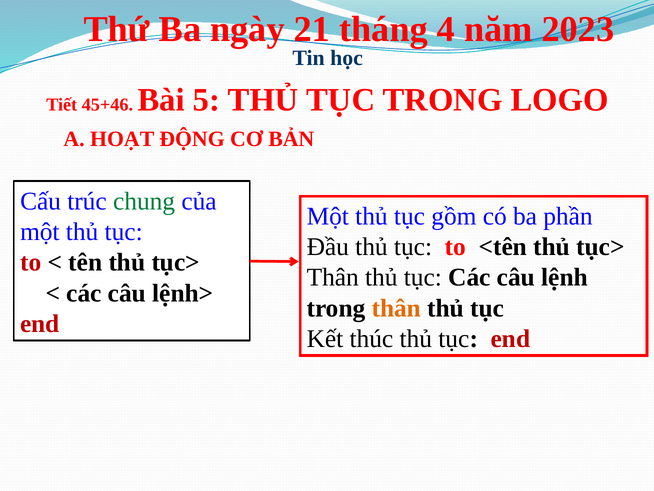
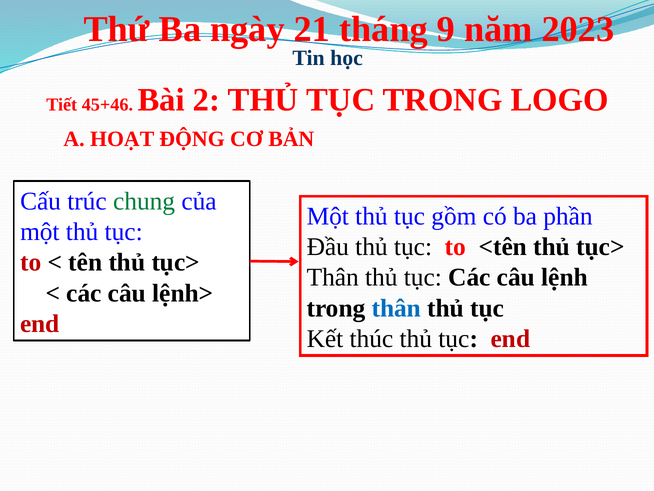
4: 4 -> 9
5: 5 -> 2
thân at (396, 308) colour: orange -> blue
